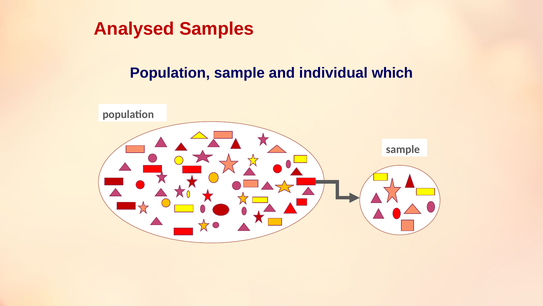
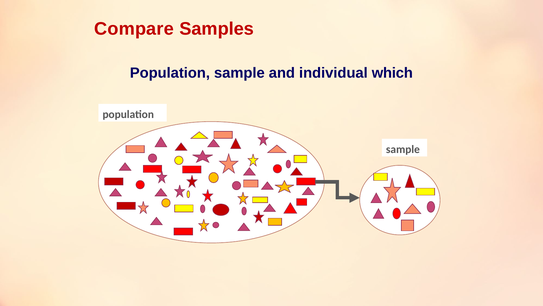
Analysed: Analysed -> Compare
